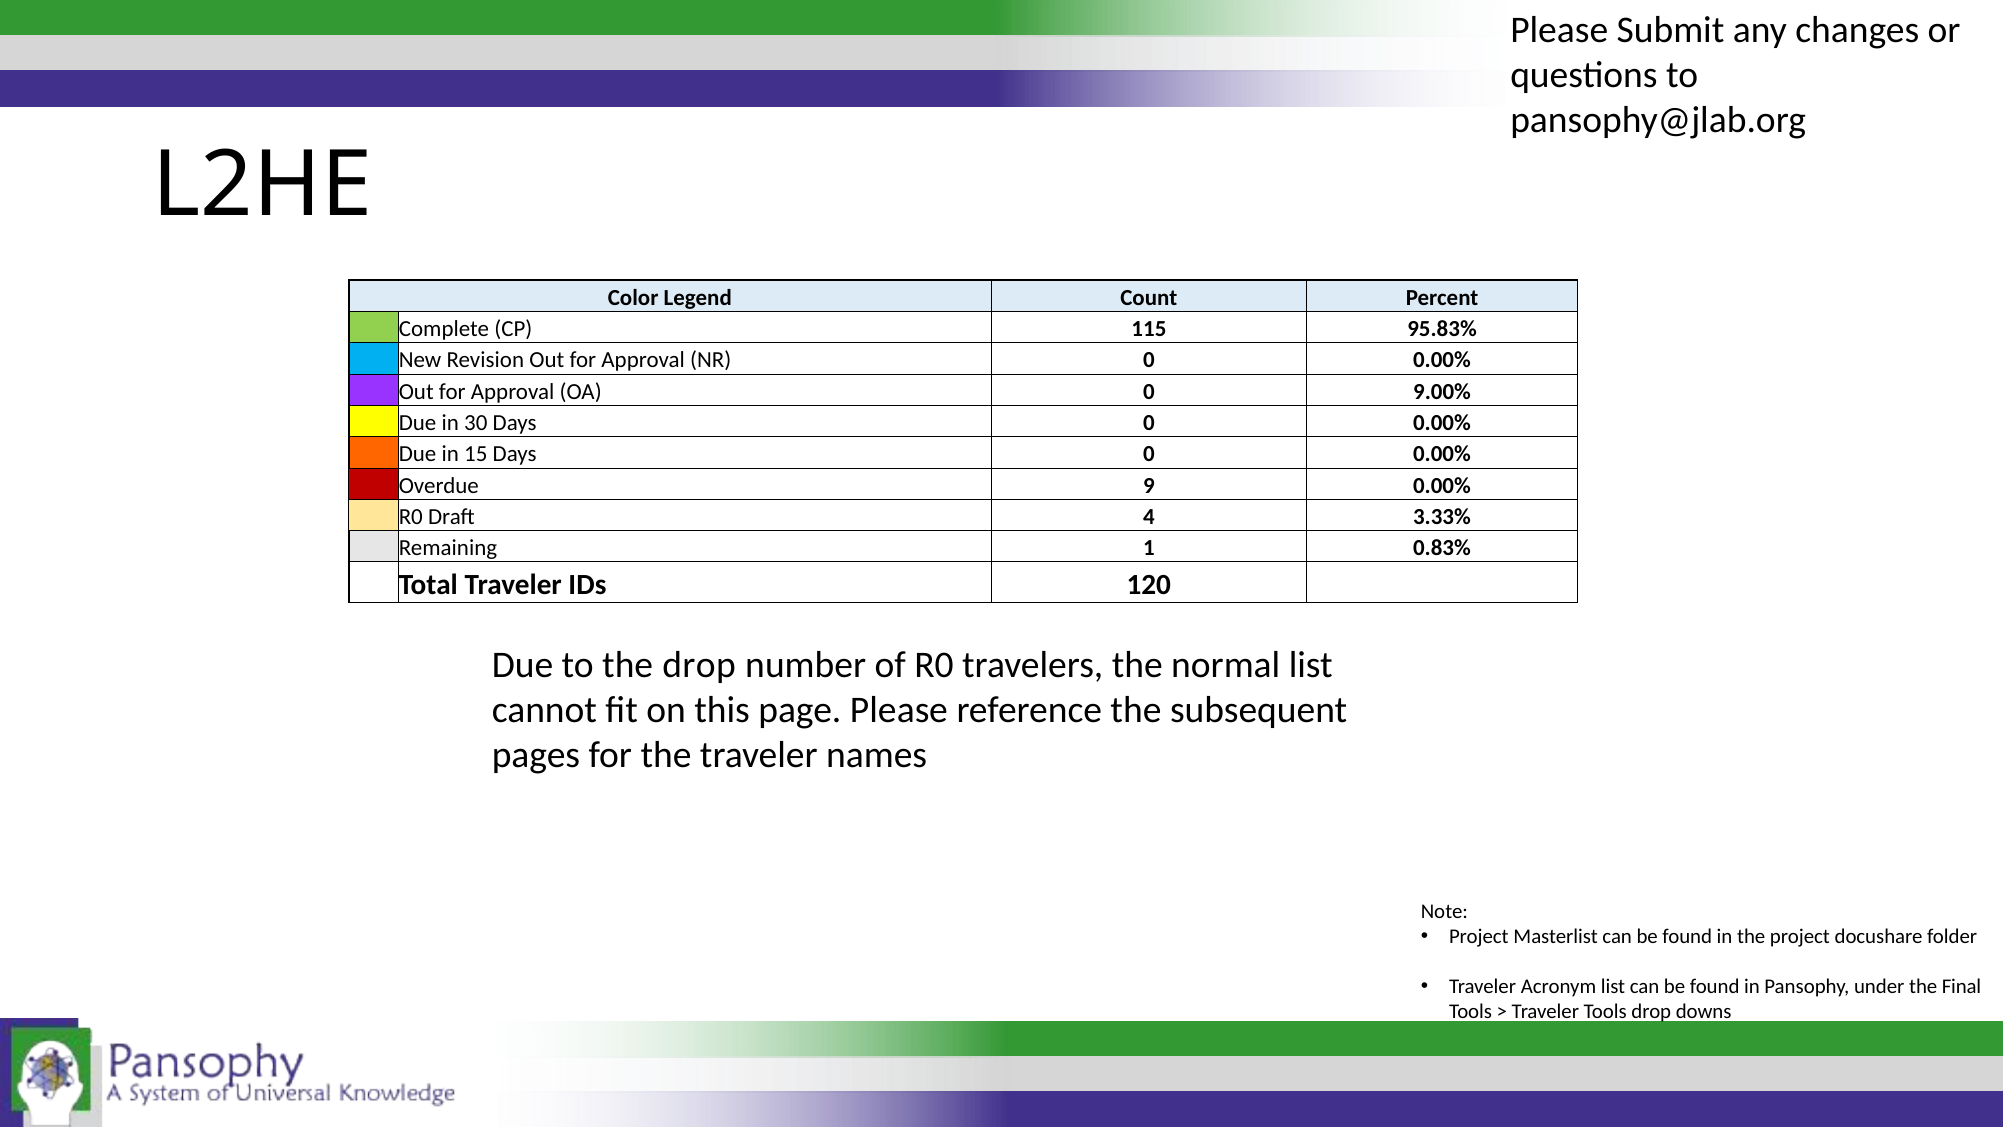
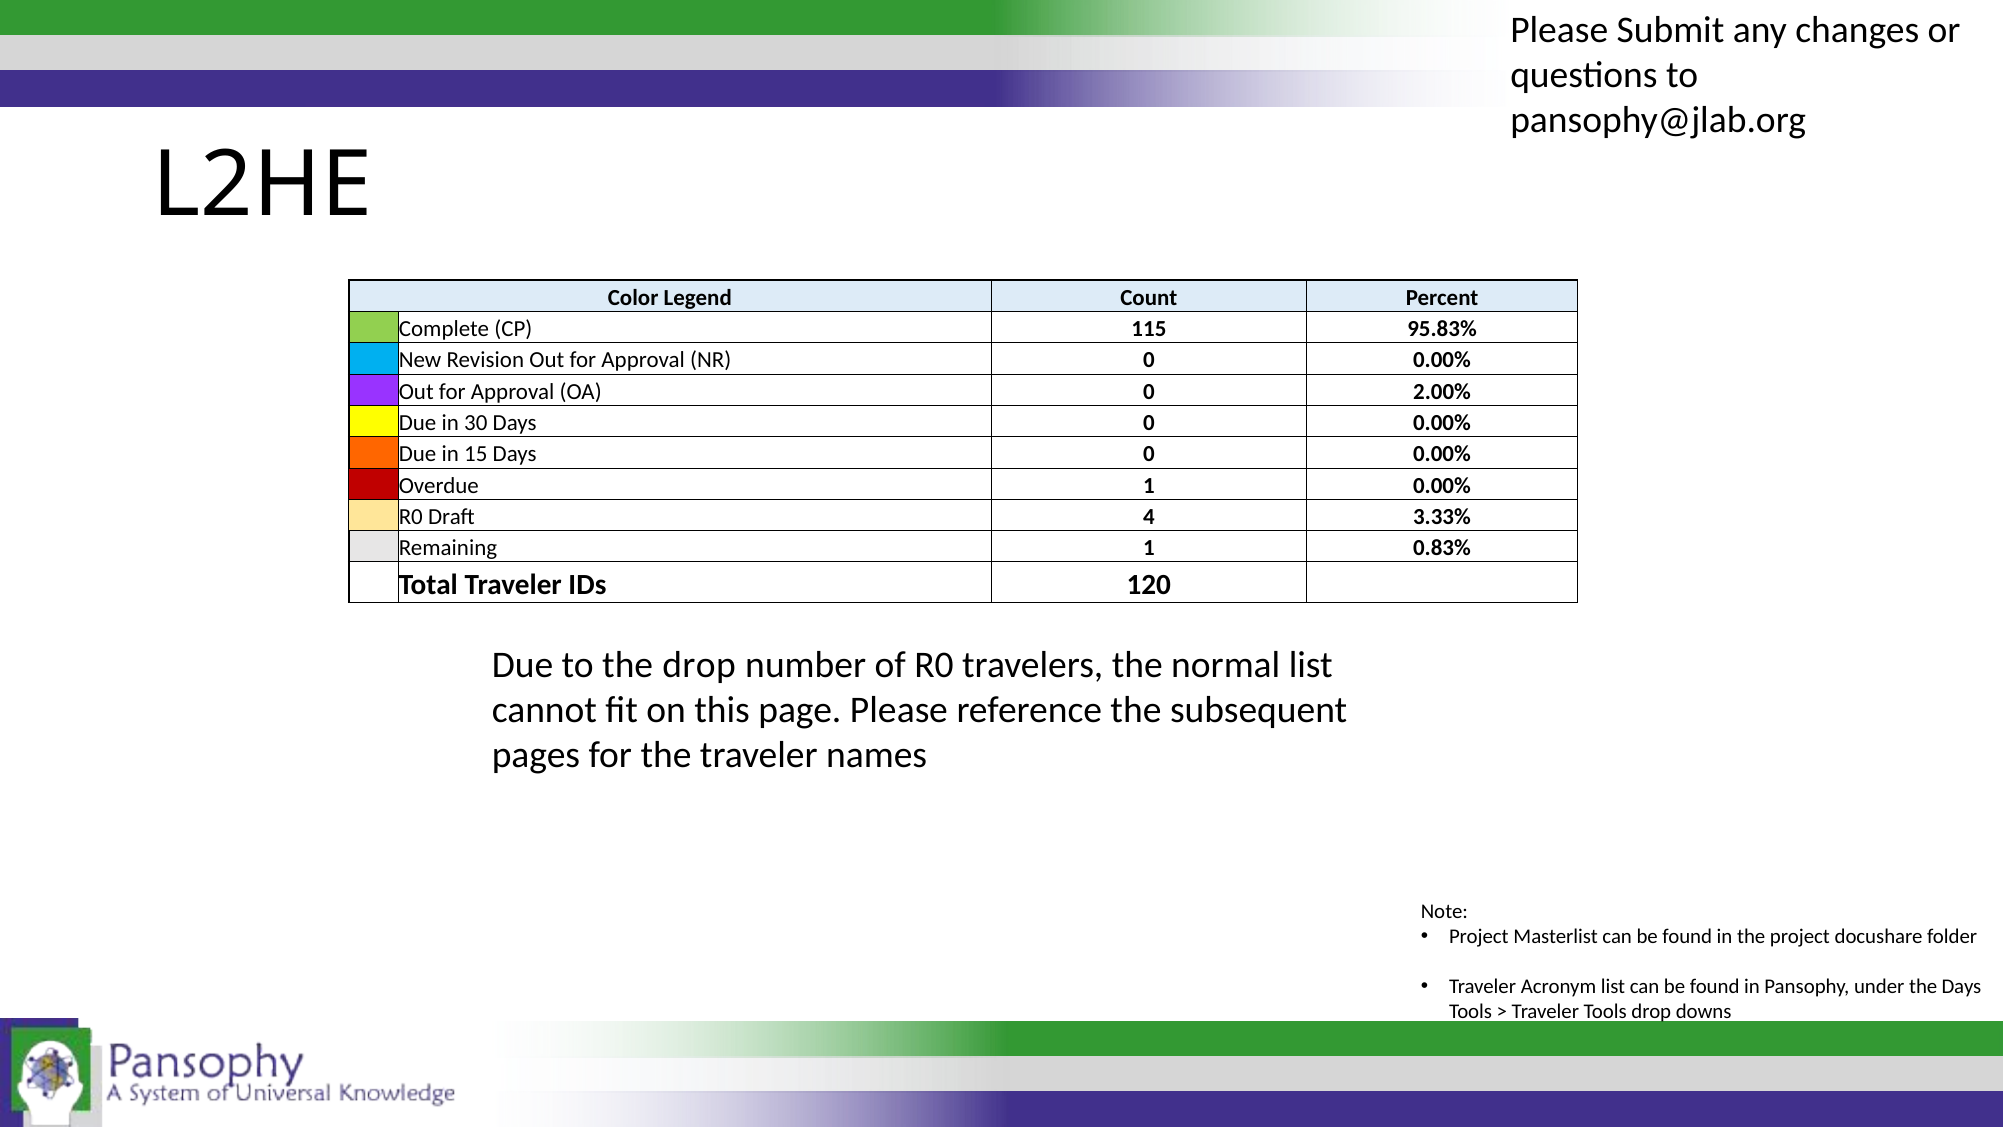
9.00%: 9.00% -> 2.00%
Overdue 9: 9 -> 1
the Final: Final -> Days
